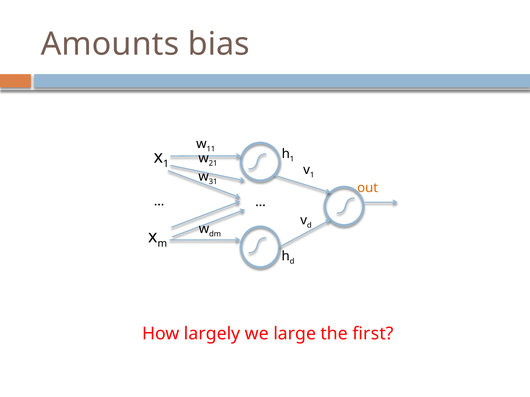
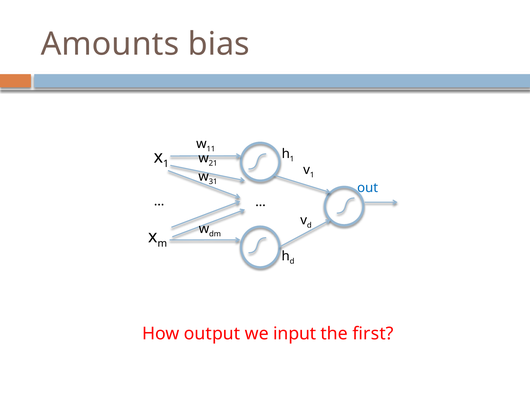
out colour: orange -> blue
largely: largely -> output
large: large -> input
